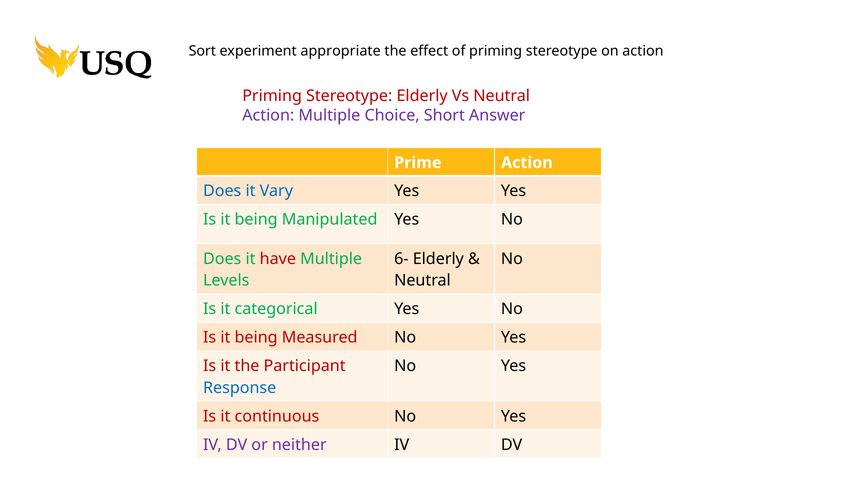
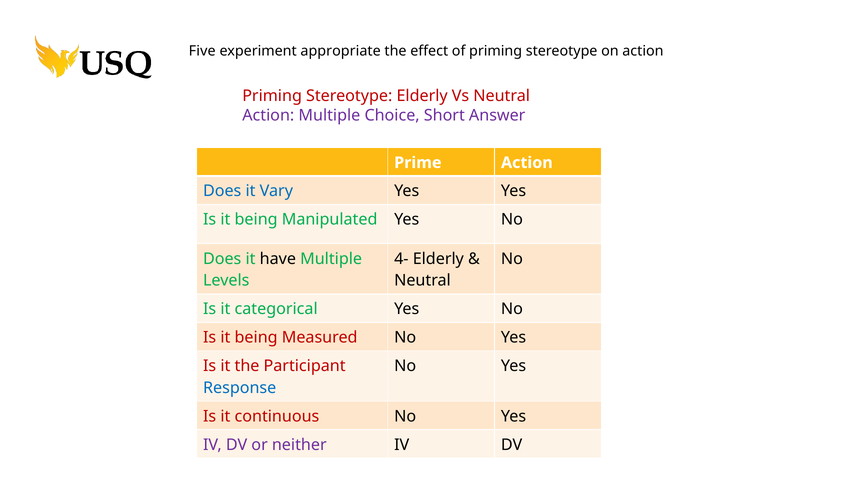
Sort: Sort -> Five
have colour: red -> black
6-: 6- -> 4-
